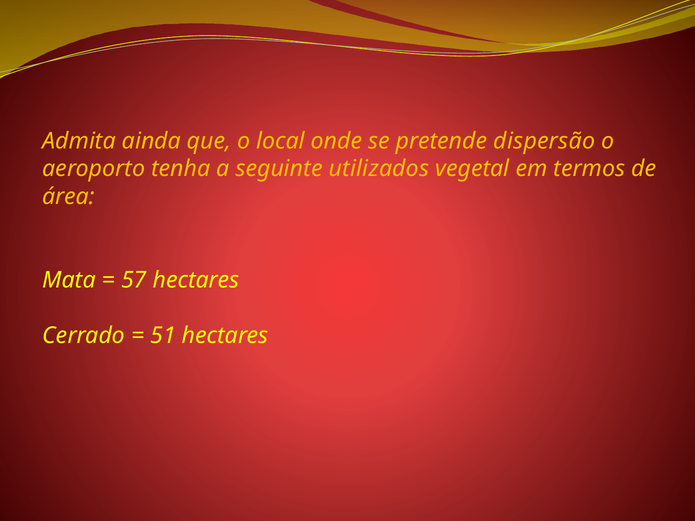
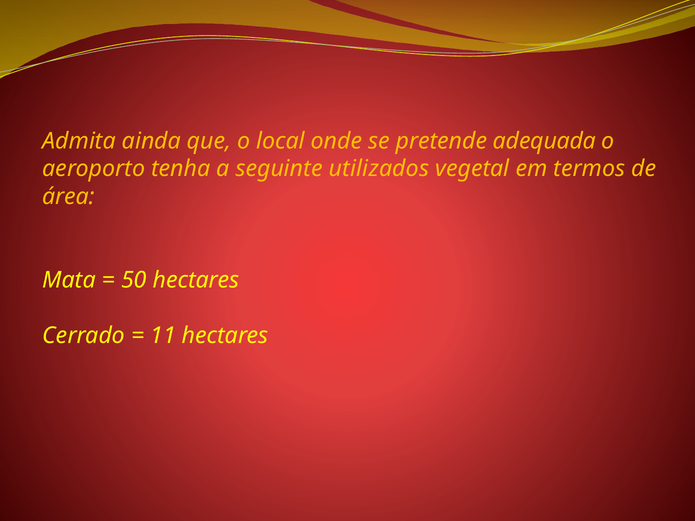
dispersão: dispersão -> adequada
57: 57 -> 50
51: 51 -> 11
